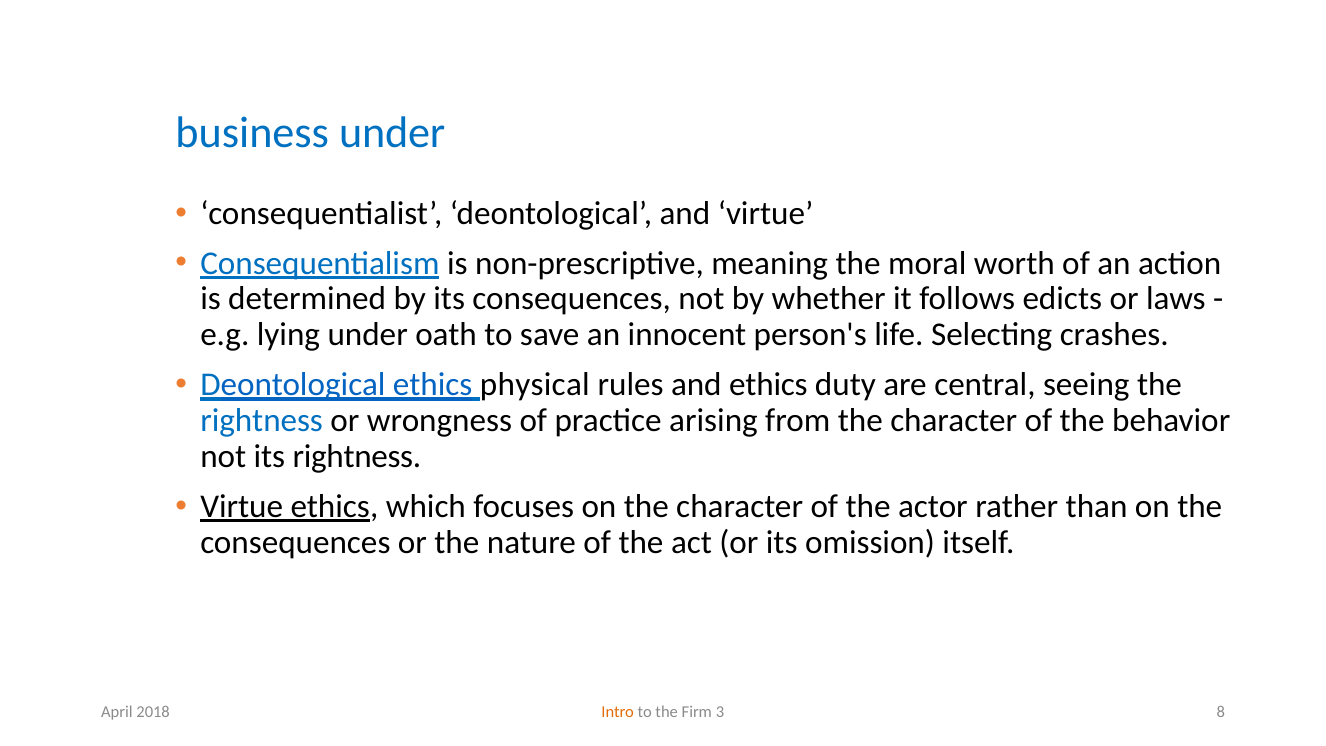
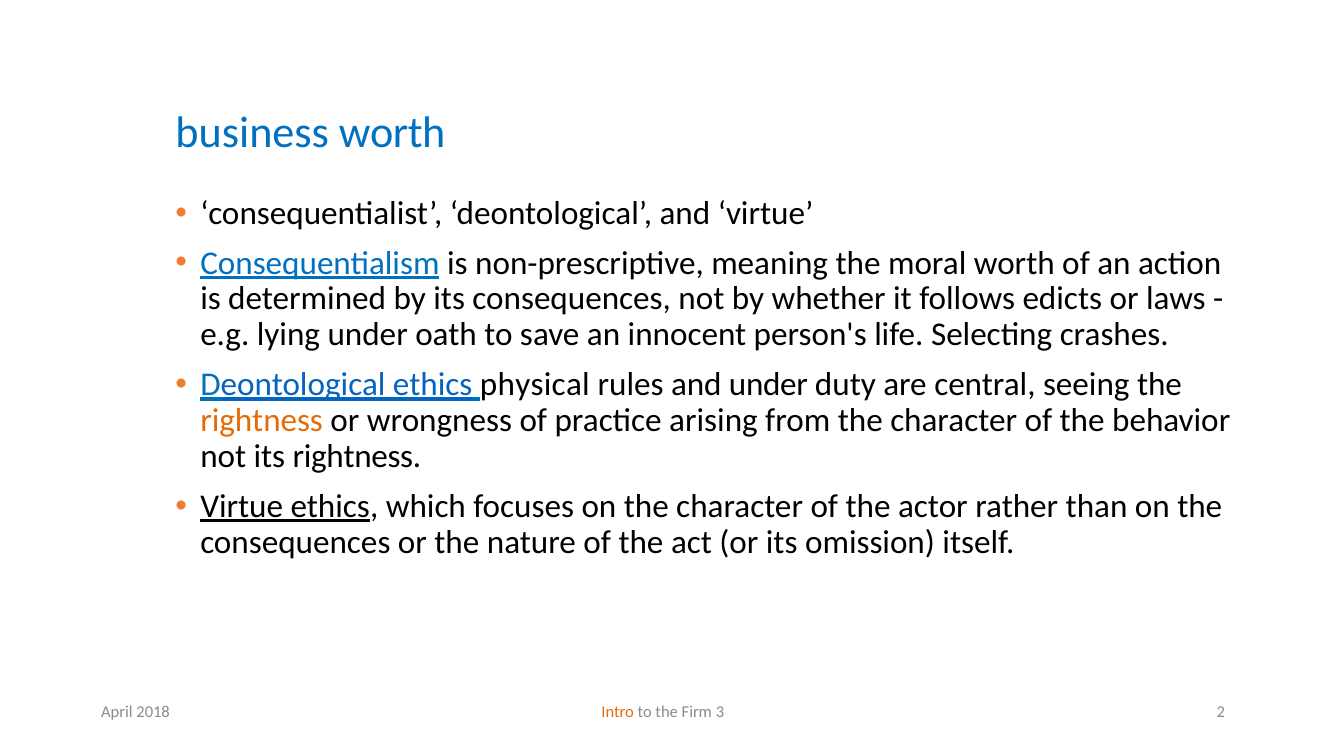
business under: under -> worth
and ethics: ethics -> under
rightness at (262, 421) colour: blue -> orange
8: 8 -> 2
